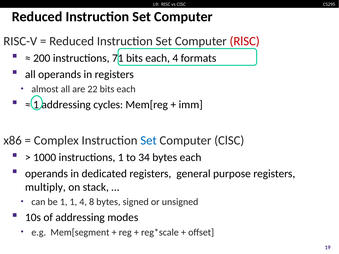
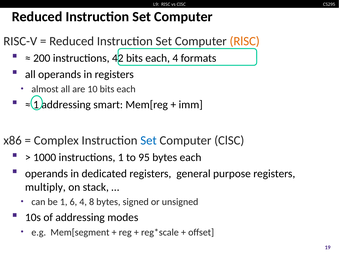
RlSC colour: red -> orange
71: 71 -> 42
22: 22 -> 10
cycles: cycles -> smart
34: 34 -> 95
1 1: 1 -> 6
